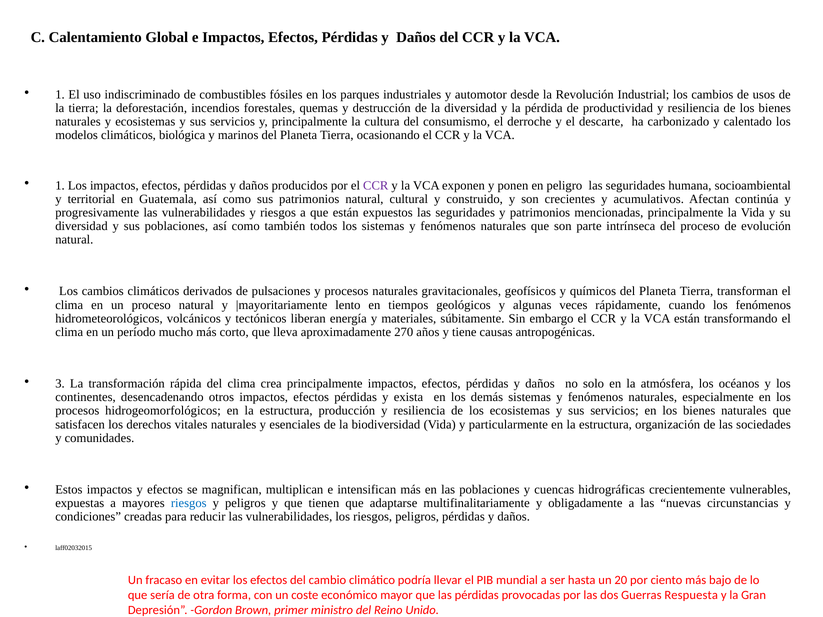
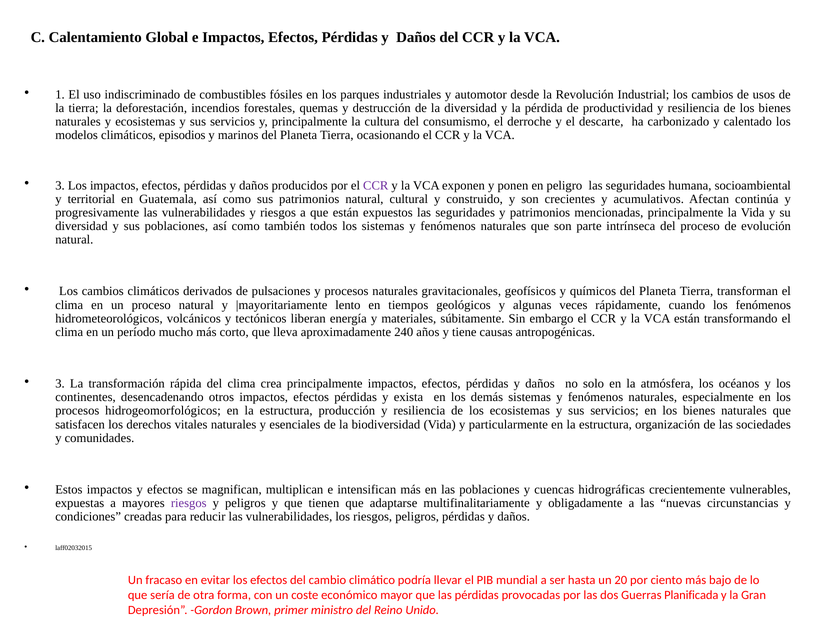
biológica: biológica -> episodios
1 at (60, 185): 1 -> 3
270: 270 -> 240
riesgos at (189, 503) colour: blue -> purple
Respuesta: Respuesta -> Planificada
